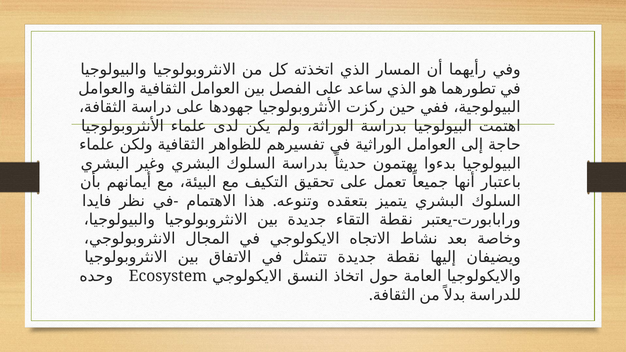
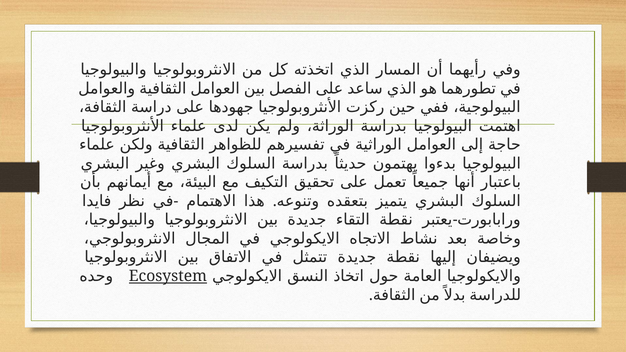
Ecosystem underline: none -> present
